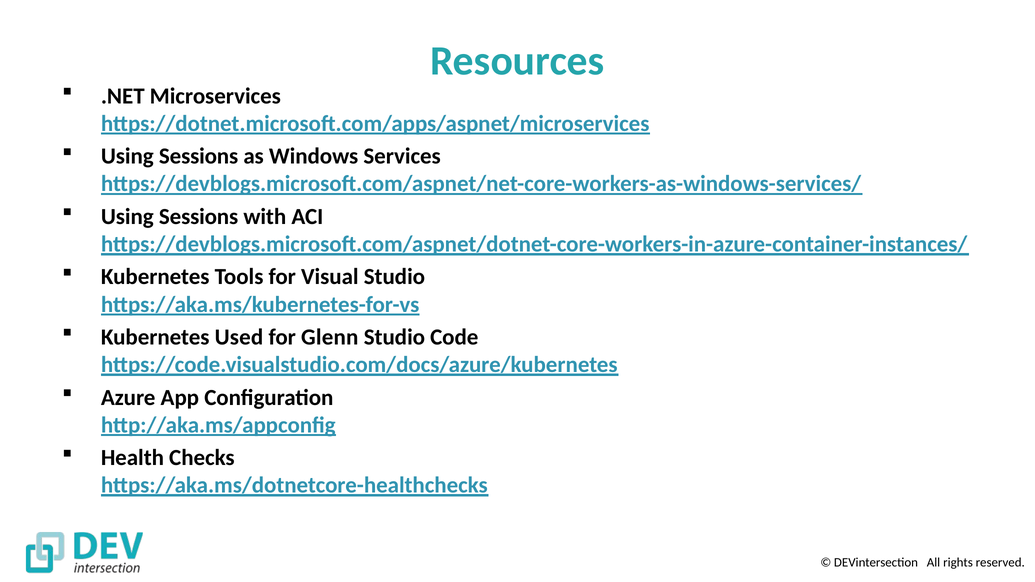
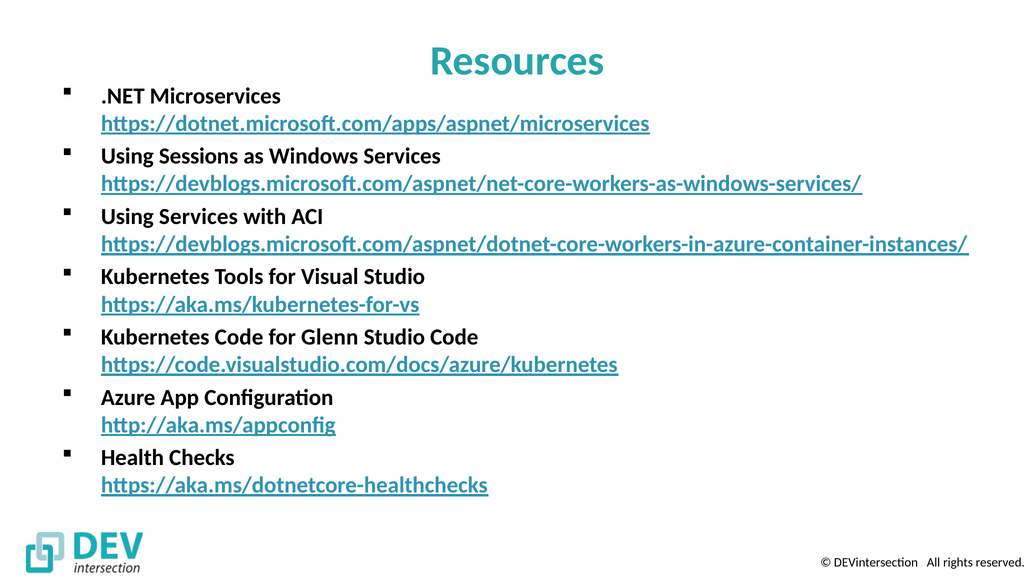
Sessions at (199, 217): Sessions -> Services
Kubernetes Used: Used -> Code
